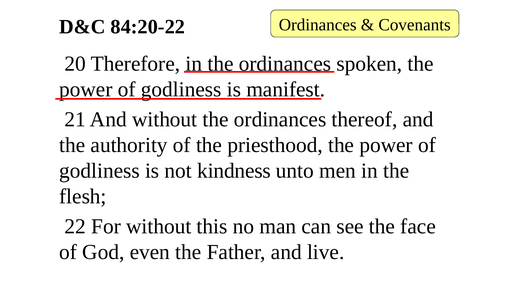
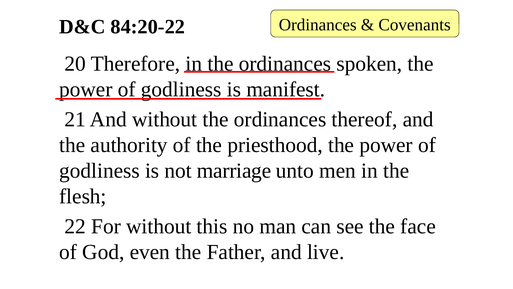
kindness: kindness -> marriage
